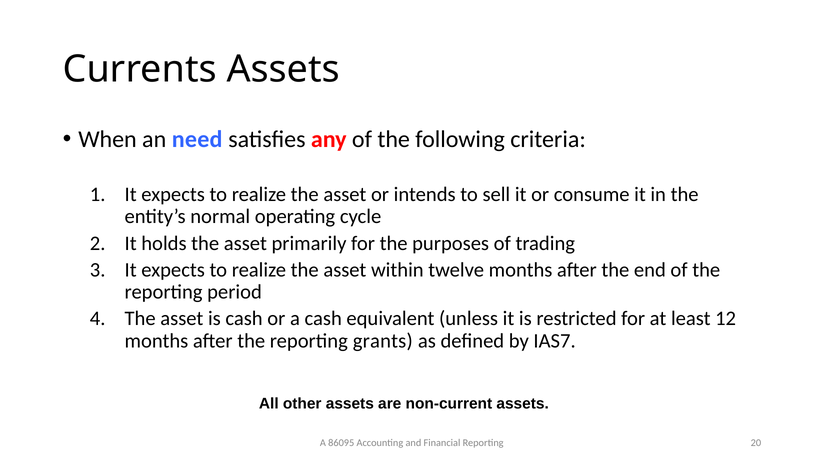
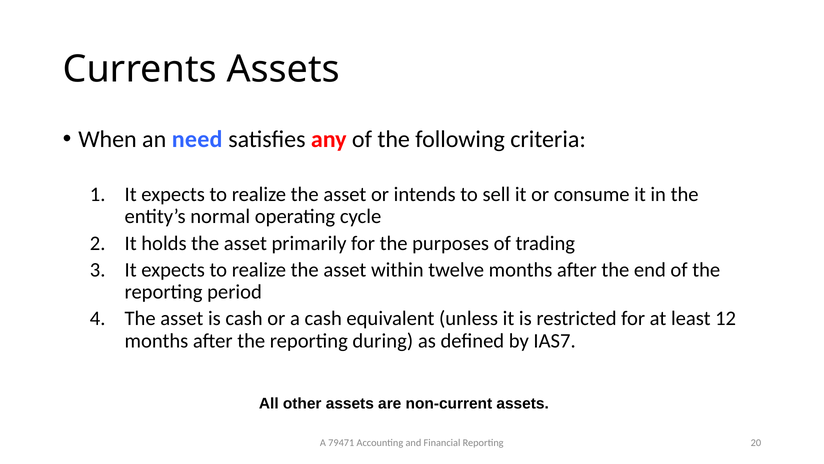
grants: grants -> during
86095: 86095 -> 79471
